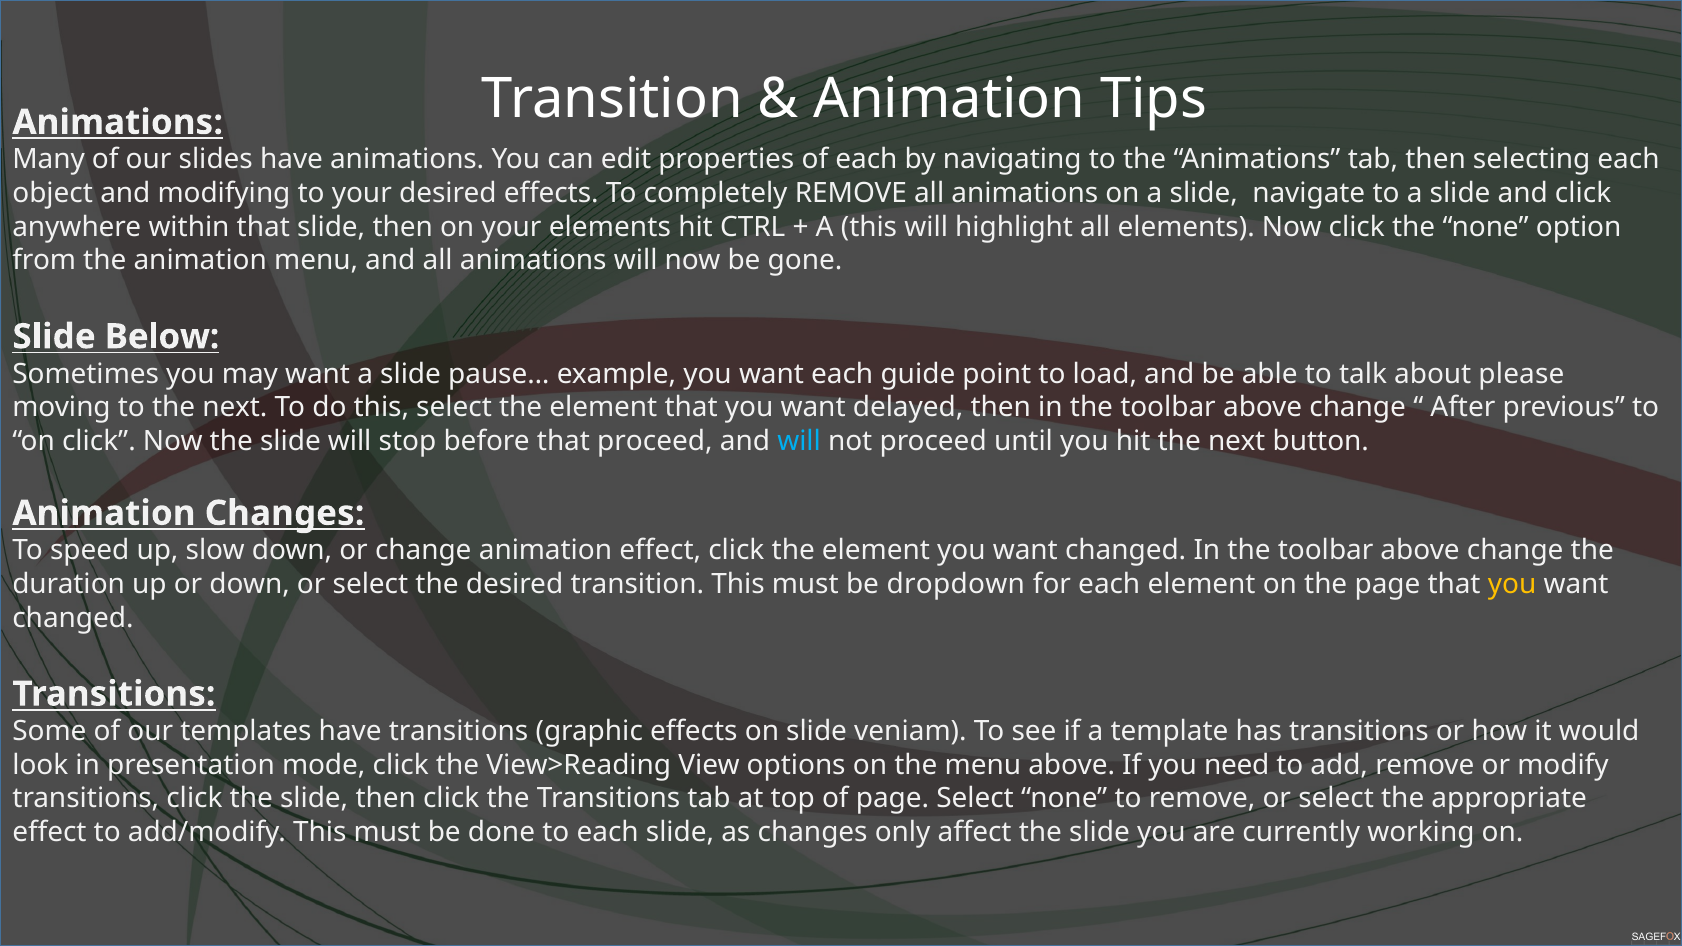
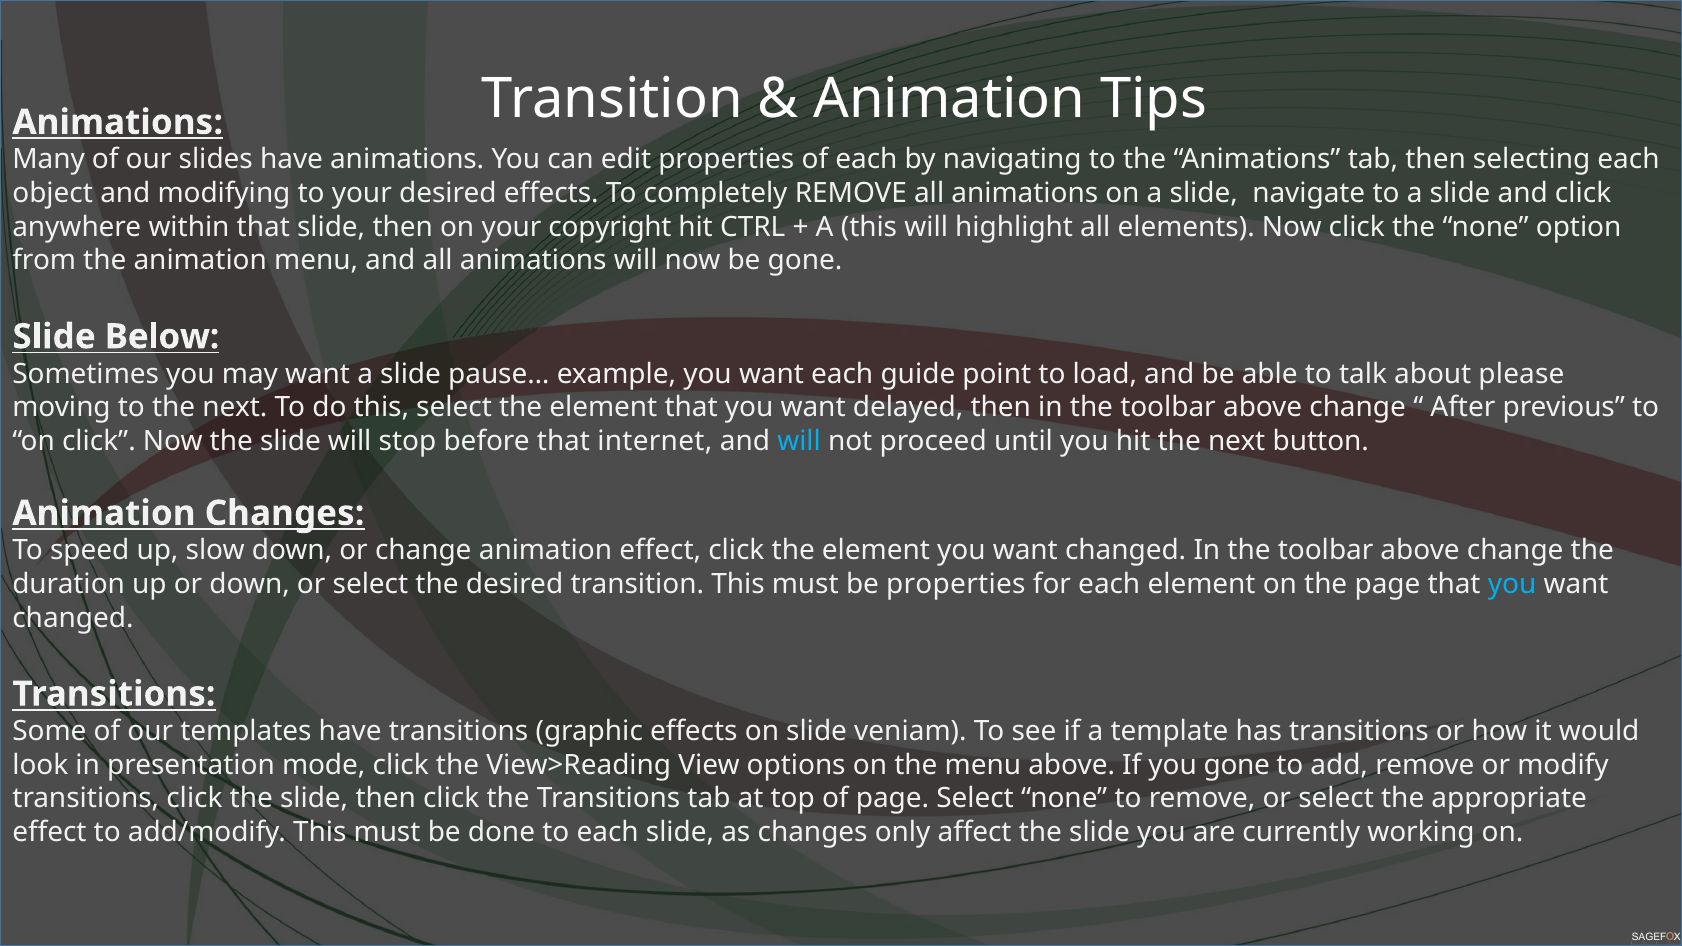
your elements: elements -> copyright
that proceed: proceed -> internet
be dropdown: dropdown -> properties
you at (1512, 584) colour: yellow -> light blue
you need: need -> gone
